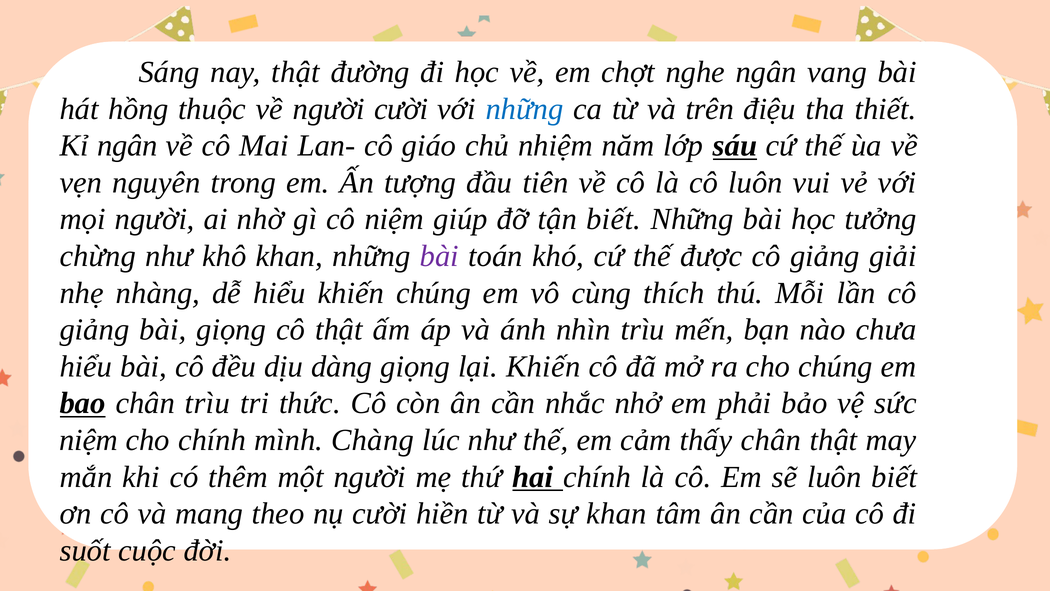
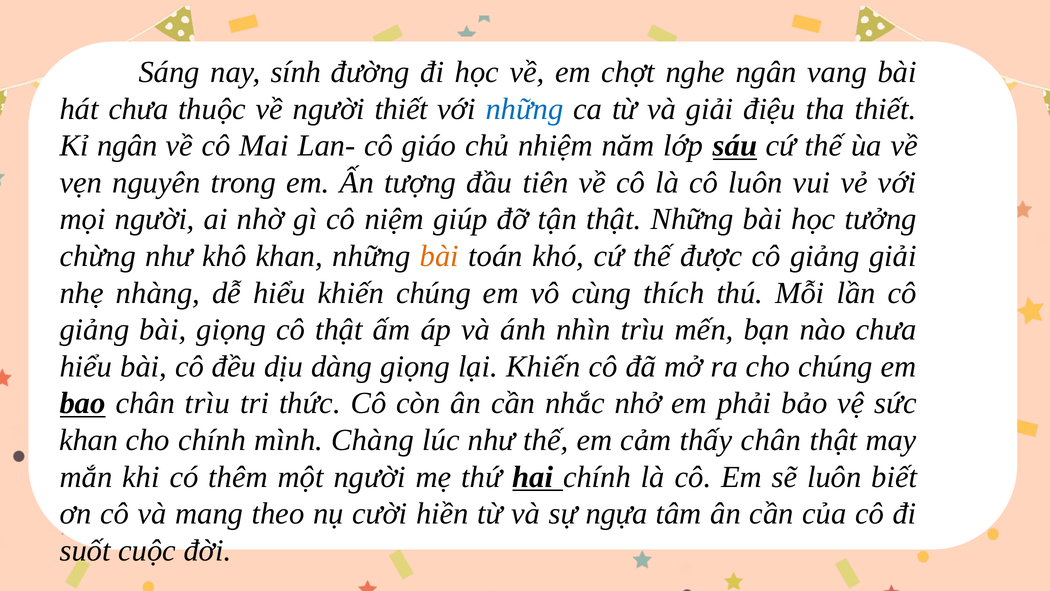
nay thật: thật -> sính
hát hồng: hồng -> chưa
người cười: cười -> thiết
và trên: trên -> giải
tận biết: biết -> thật
bài at (439, 256) colour: purple -> orange
niệm at (89, 440): niệm -> khan
sự khan: khan -> ngựa
